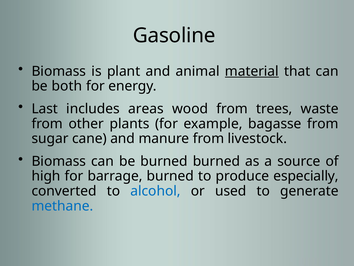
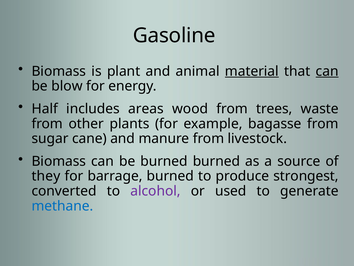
can at (327, 71) underline: none -> present
both: both -> blow
Last: Last -> Half
high: high -> they
especially: especially -> strongest
alcohol colour: blue -> purple
